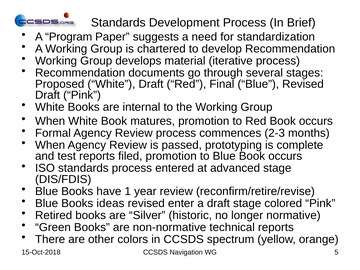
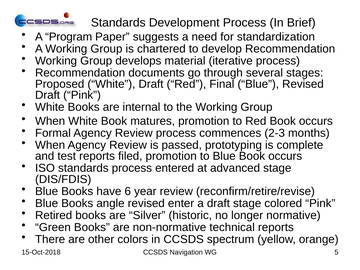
1: 1 -> 6
ideas: ideas -> angle
